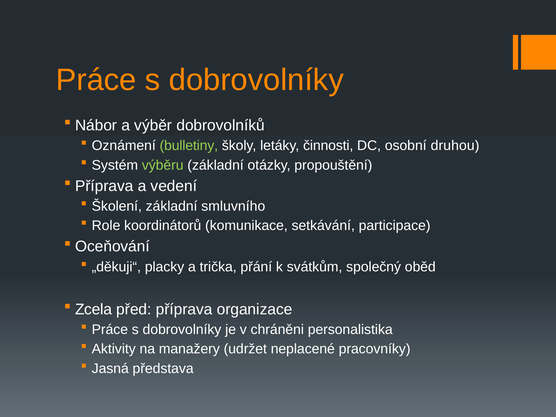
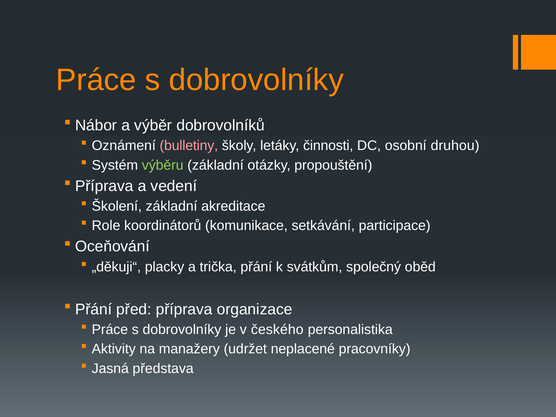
bulletiny colour: light green -> pink
smluvního: smluvního -> akreditace
Zcela at (94, 309): Zcela -> Přání
chráněni: chráněni -> českého
